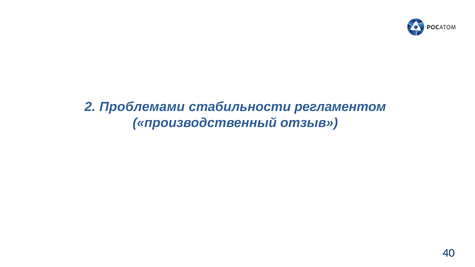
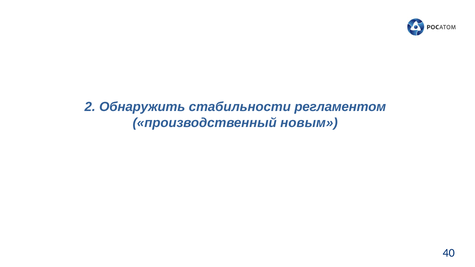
Проблемами: Проблемами -> Обнаружить
отзыв: отзыв -> новым
